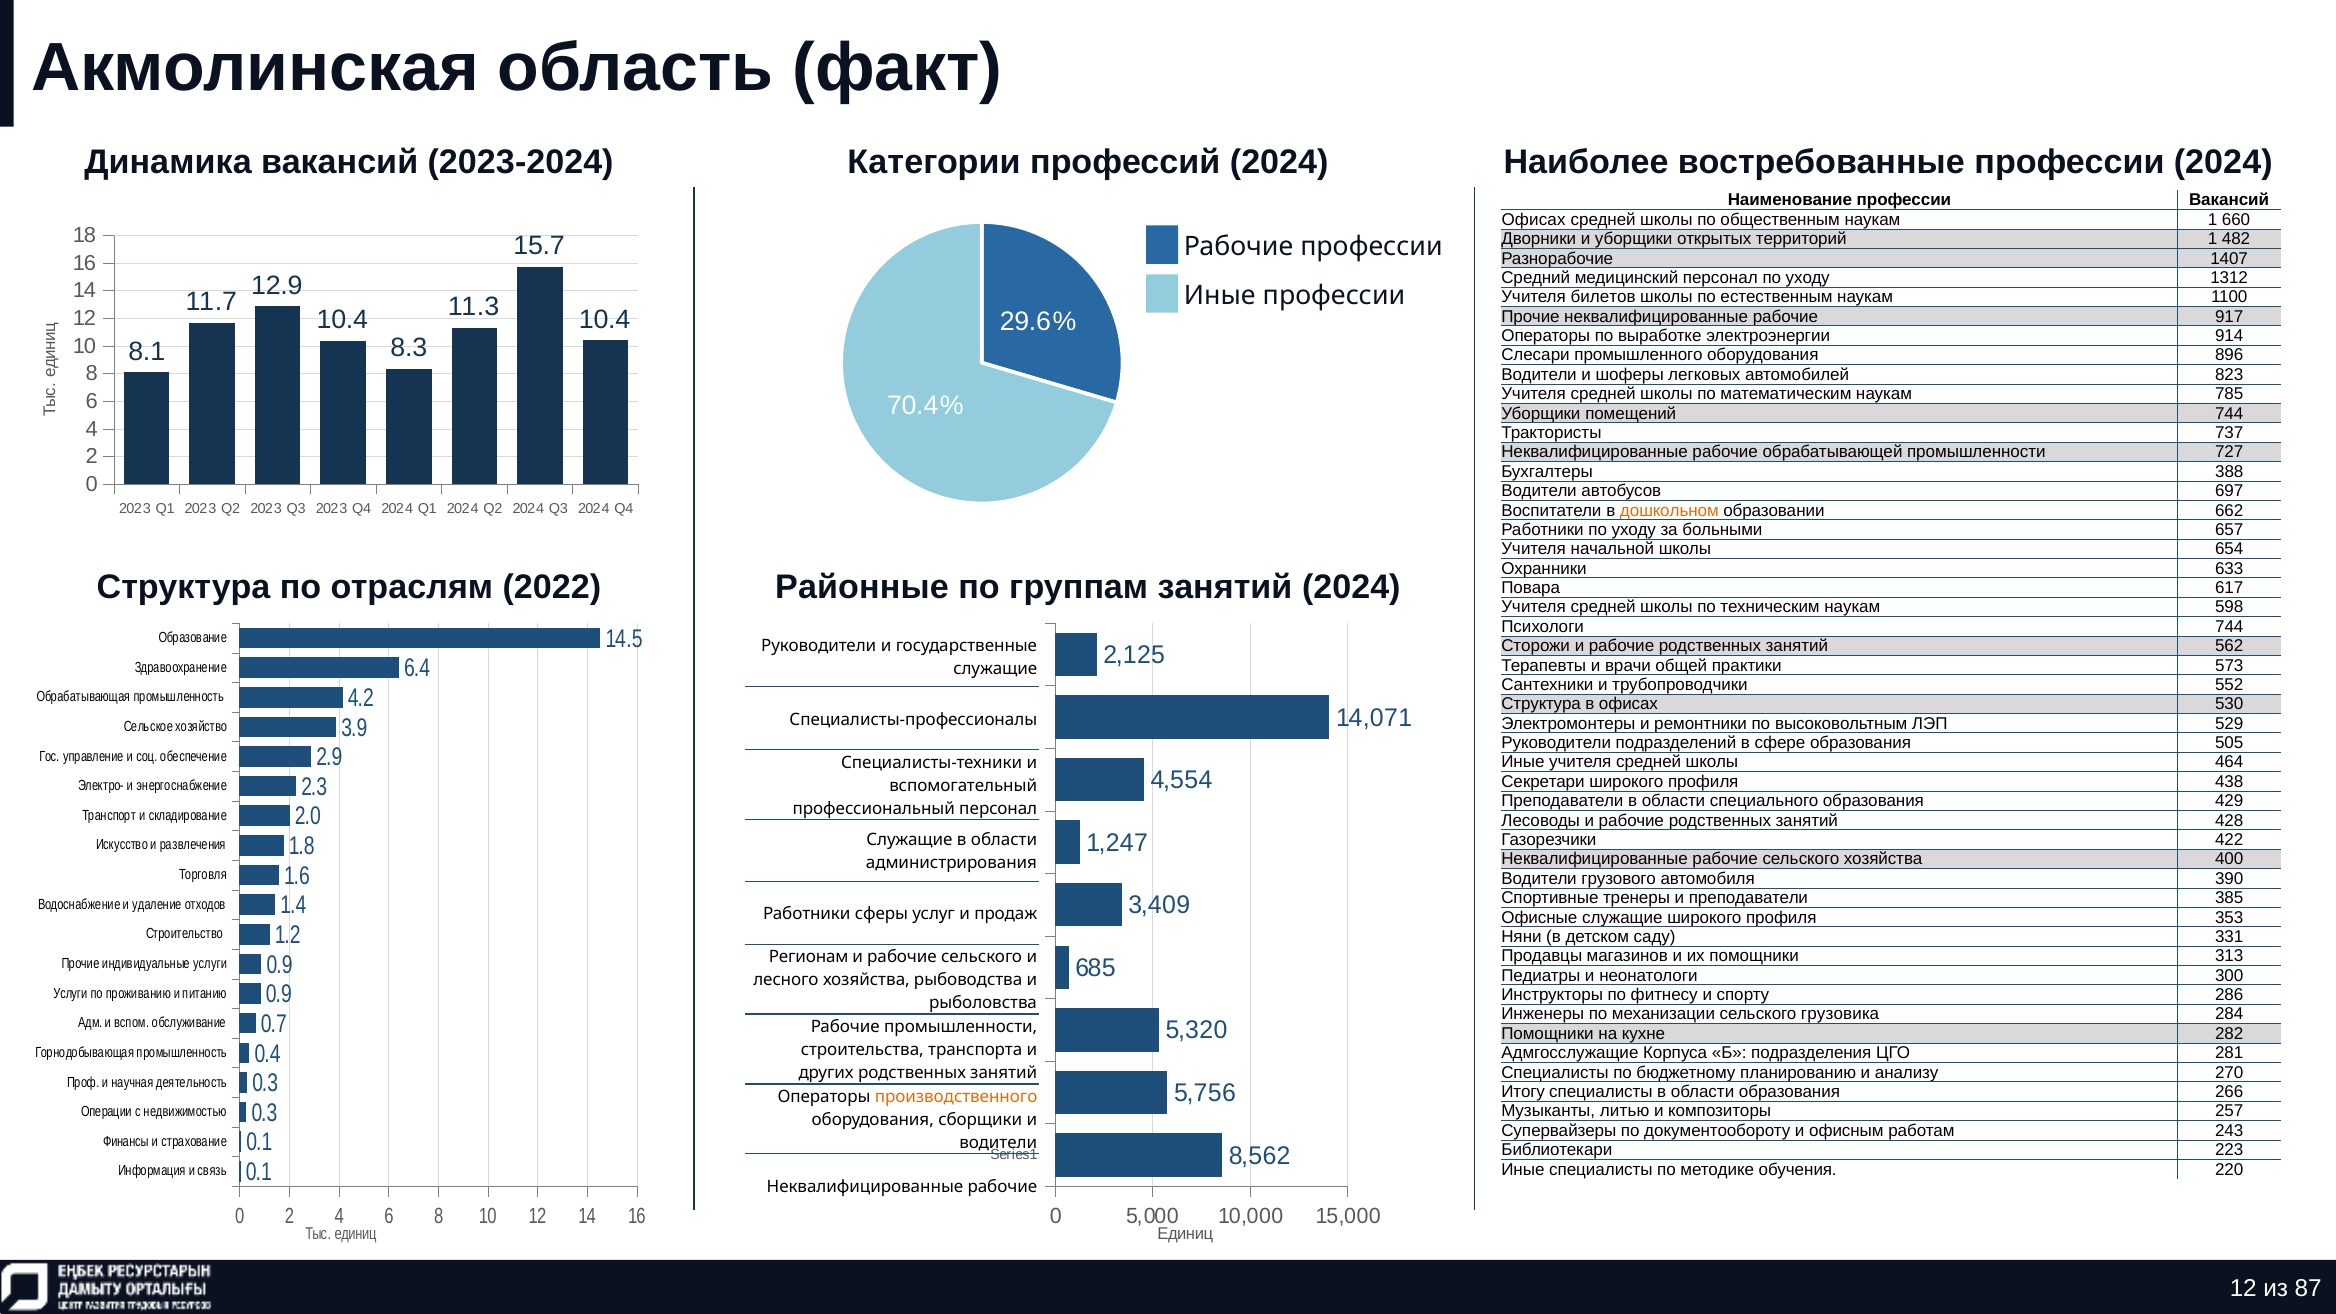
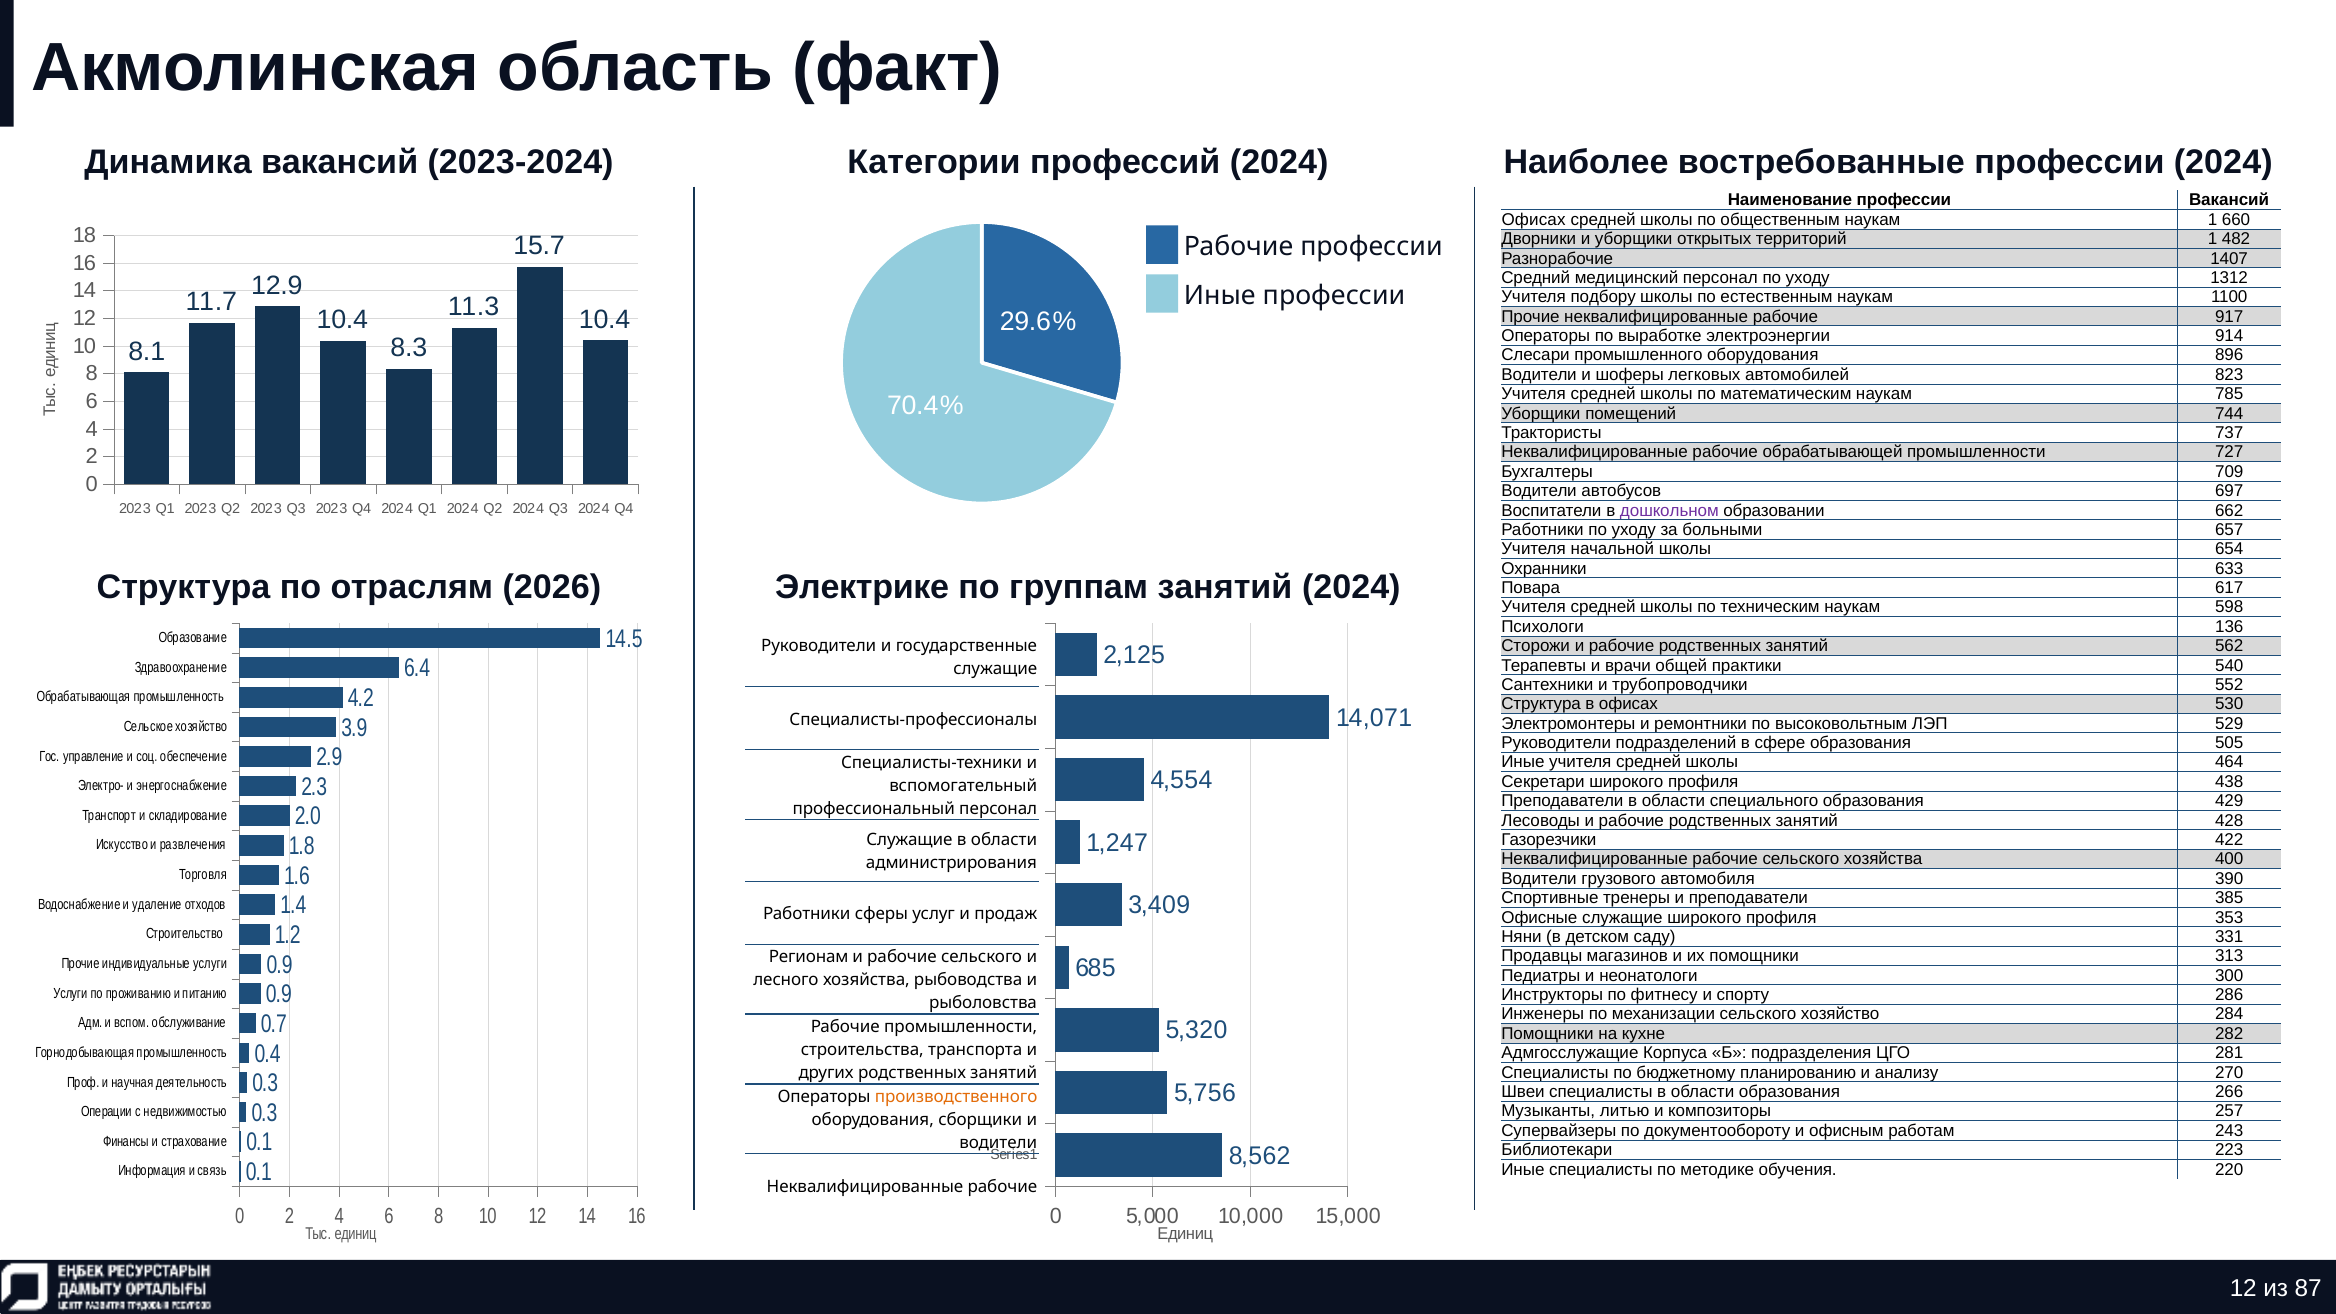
билетов: билетов -> подбору
388: 388 -> 709
дошкольном colour: orange -> purple
2022: 2022 -> 2026
Районные: Районные -> Электрике
Психологи 744: 744 -> 136
573: 573 -> 540
сельского грузовика: грузовика -> хозяйство
Итогу: Итогу -> Швеи
